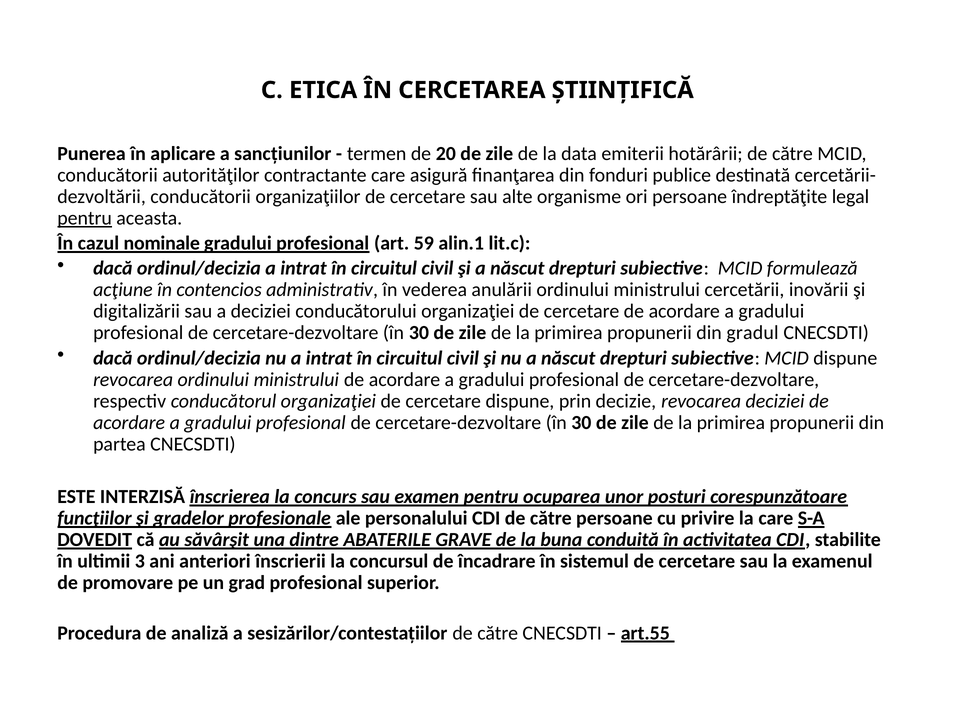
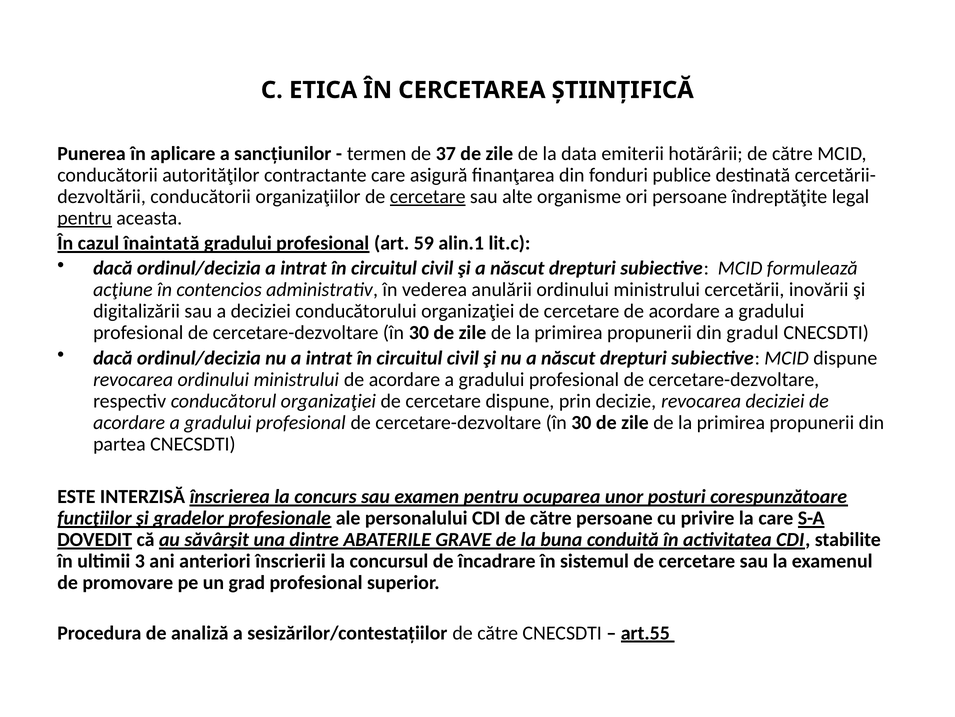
20: 20 -> 37
cercetare at (428, 196) underline: none -> present
nominale: nominale -> înaintată
